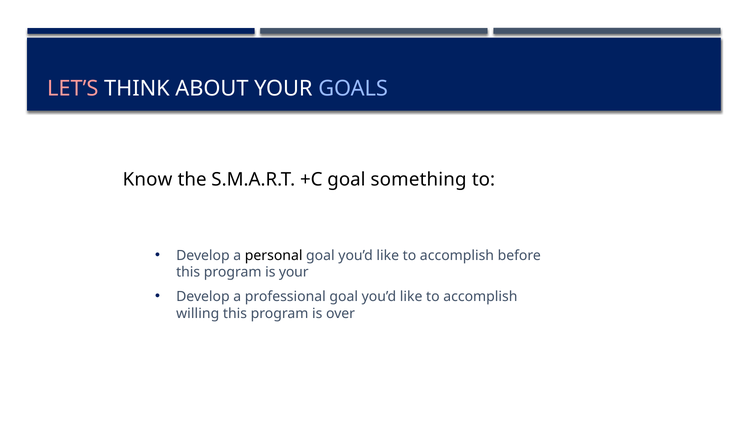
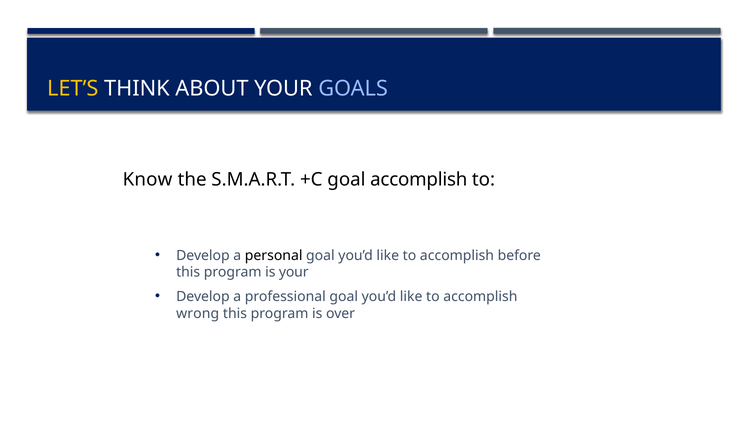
LET’S colour: pink -> yellow
goal something: something -> accomplish
willing: willing -> wrong
